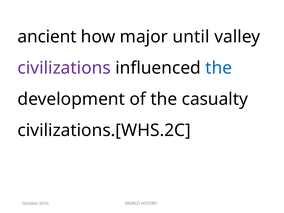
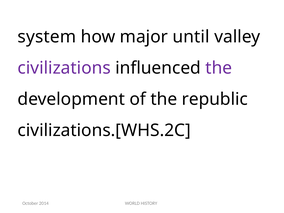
ancient: ancient -> system
the at (219, 68) colour: blue -> purple
casualty: casualty -> republic
